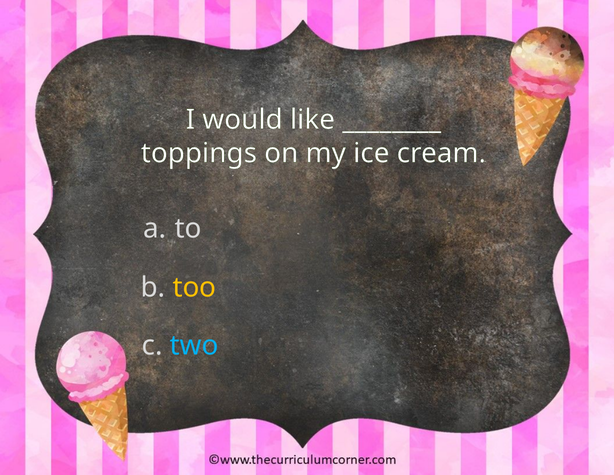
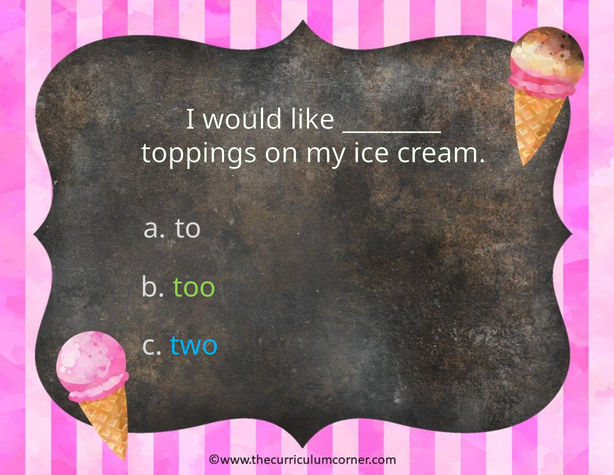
too colour: yellow -> light green
